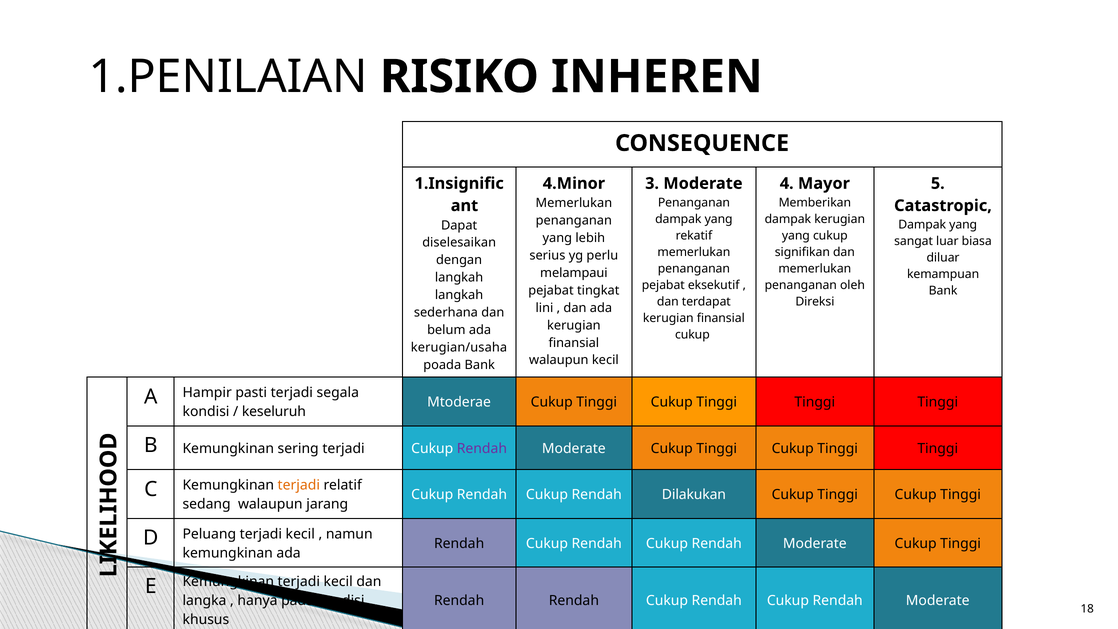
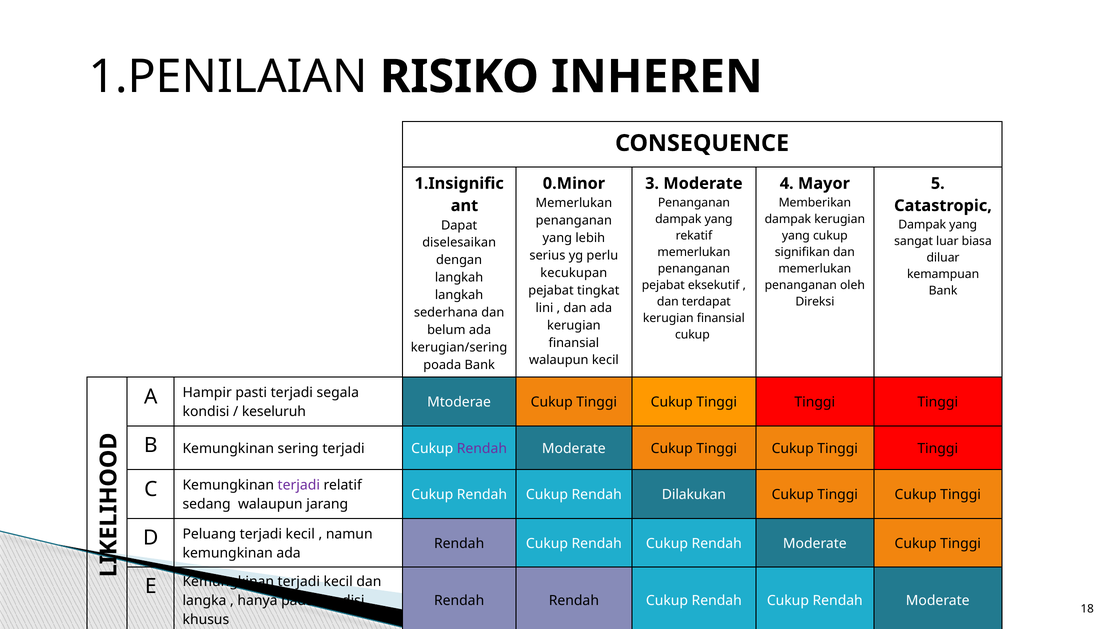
4.Minor: 4.Minor -> 0.Minor
melampaui: melampaui -> kecukupan
kerugian/usaha: kerugian/usaha -> kerugian/sering
terjadi at (299, 485) colour: orange -> purple
